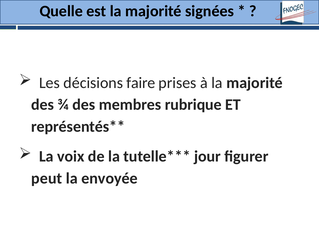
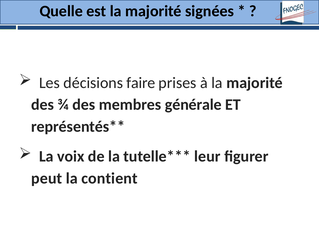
rubrique: rubrique -> générale
jour: jour -> leur
envoyée: envoyée -> contient
